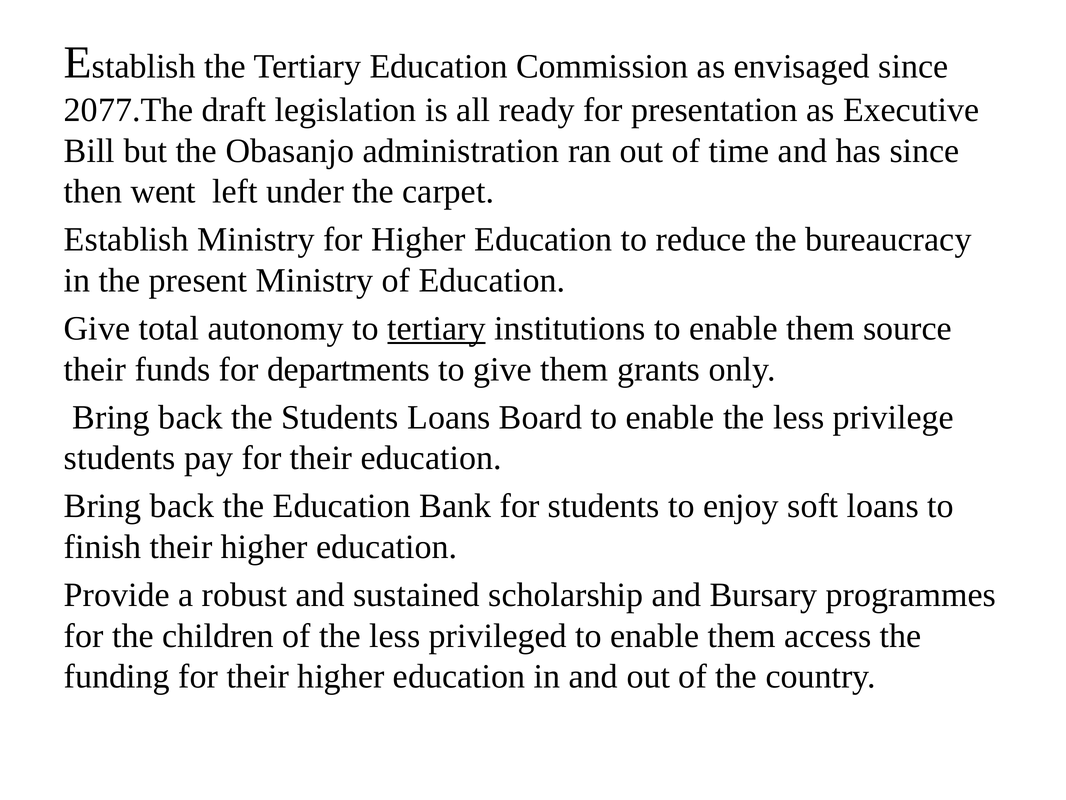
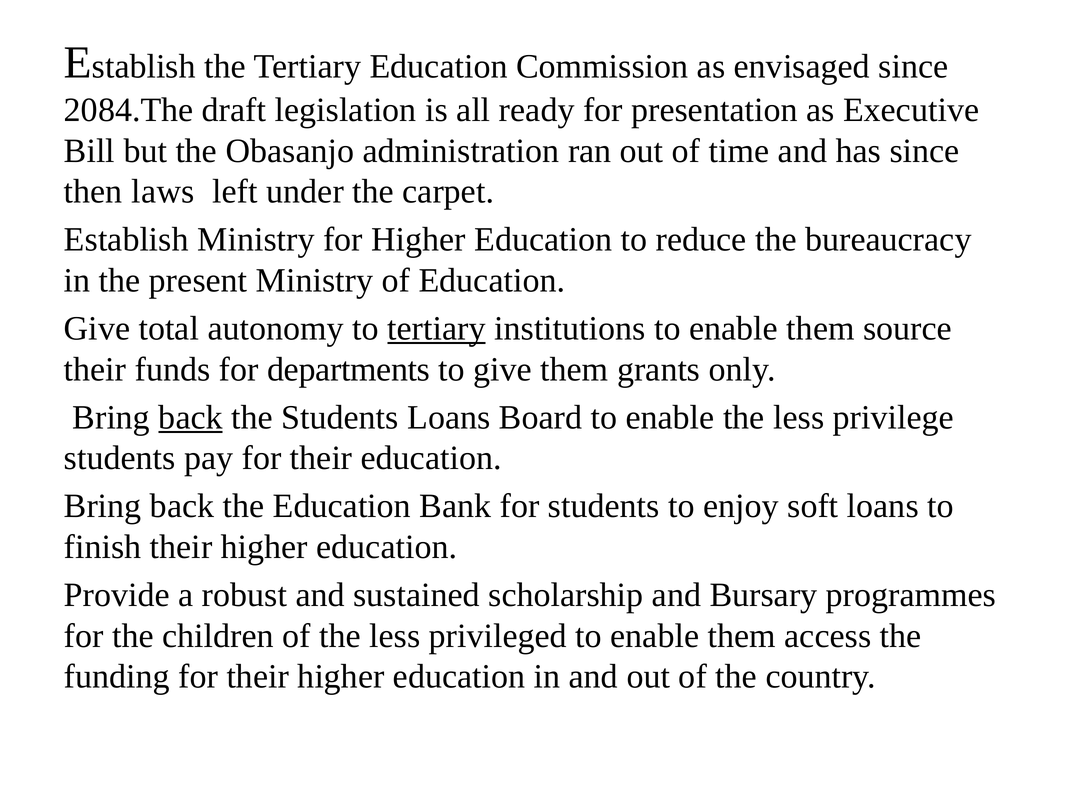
2077.The: 2077.The -> 2084.The
went: went -> laws
back at (191, 417) underline: none -> present
